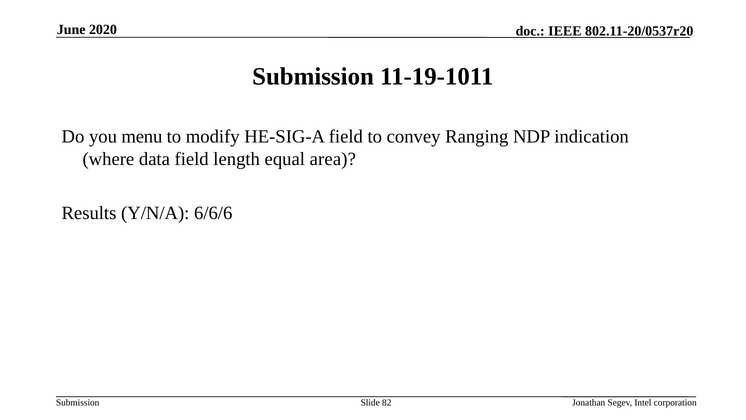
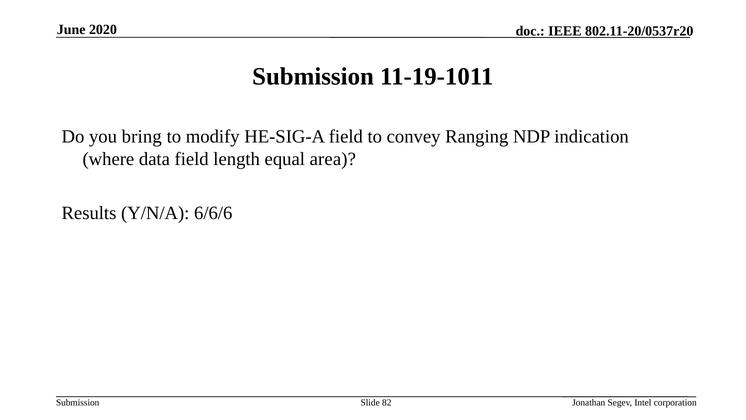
menu: menu -> bring
